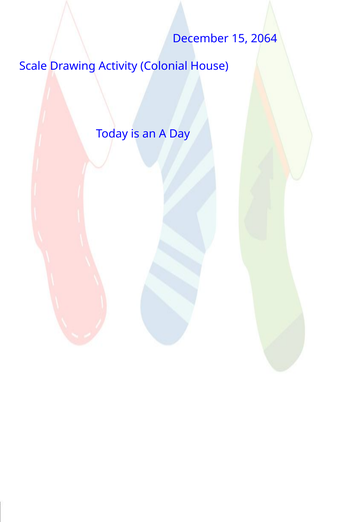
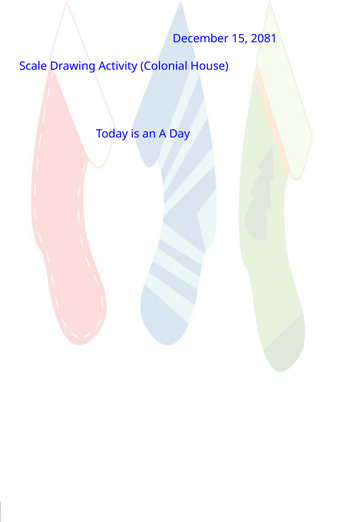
2064: 2064 -> 2081
